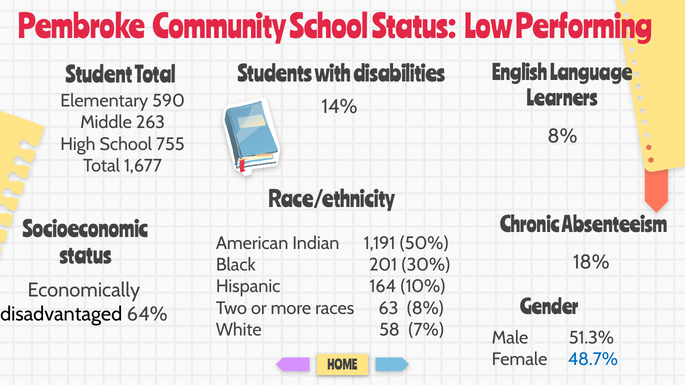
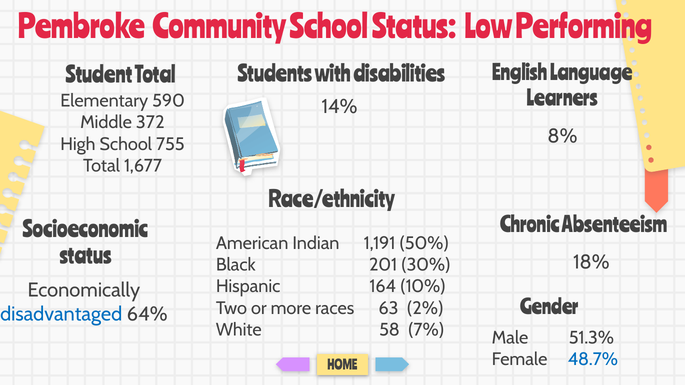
263: 263 -> 372
63 8%: 8% -> 2%
disadvantaged colour: black -> blue
